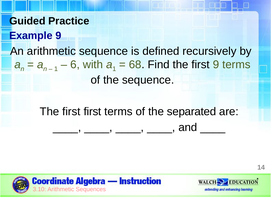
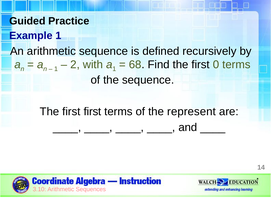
Example 9: 9 -> 1
6: 6 -> 2
first 9: 9 -> 0
separated: separated -> represent
